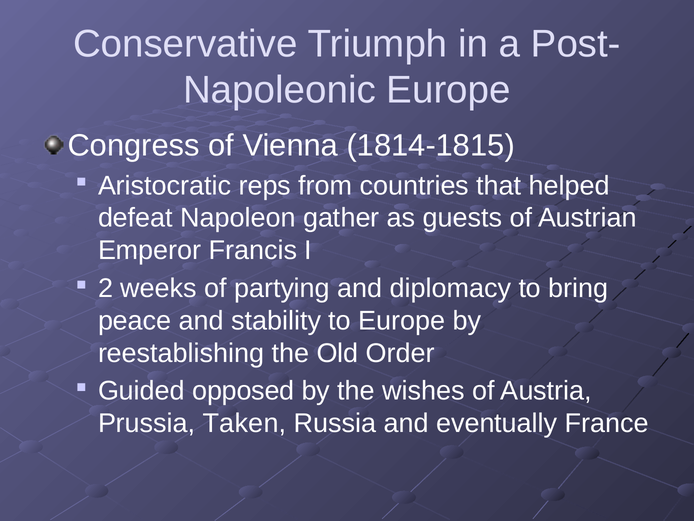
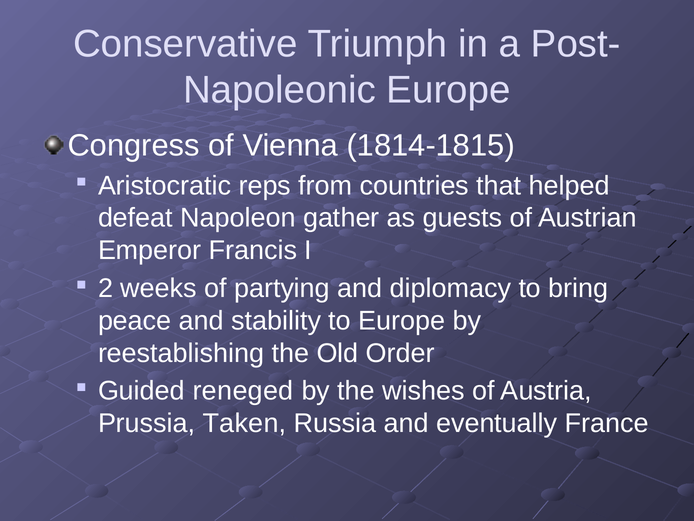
opposed: opposed -> reneged
